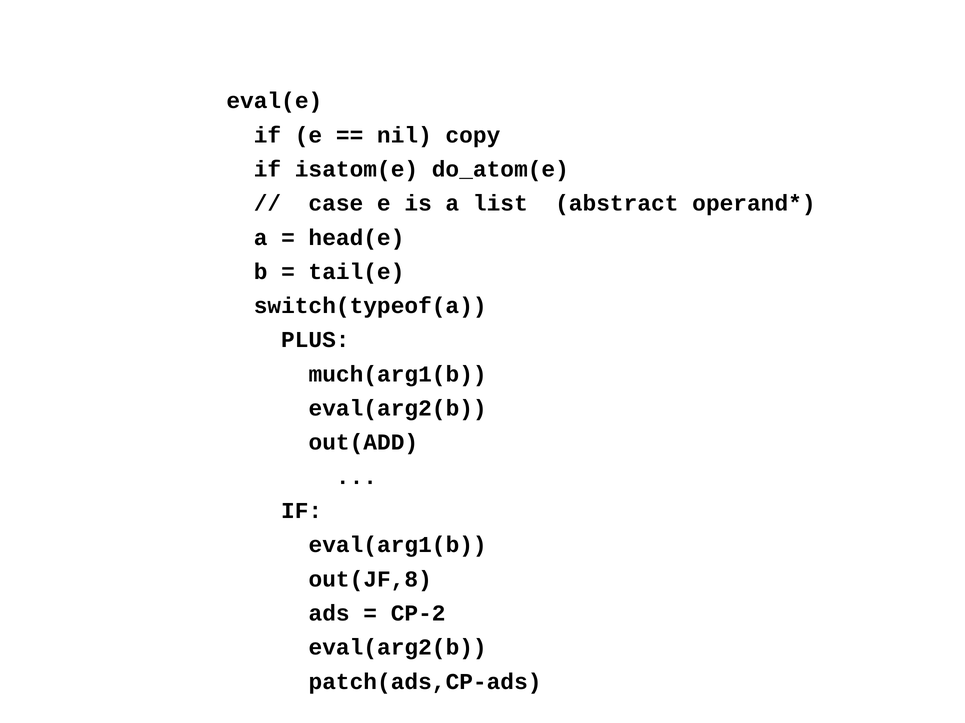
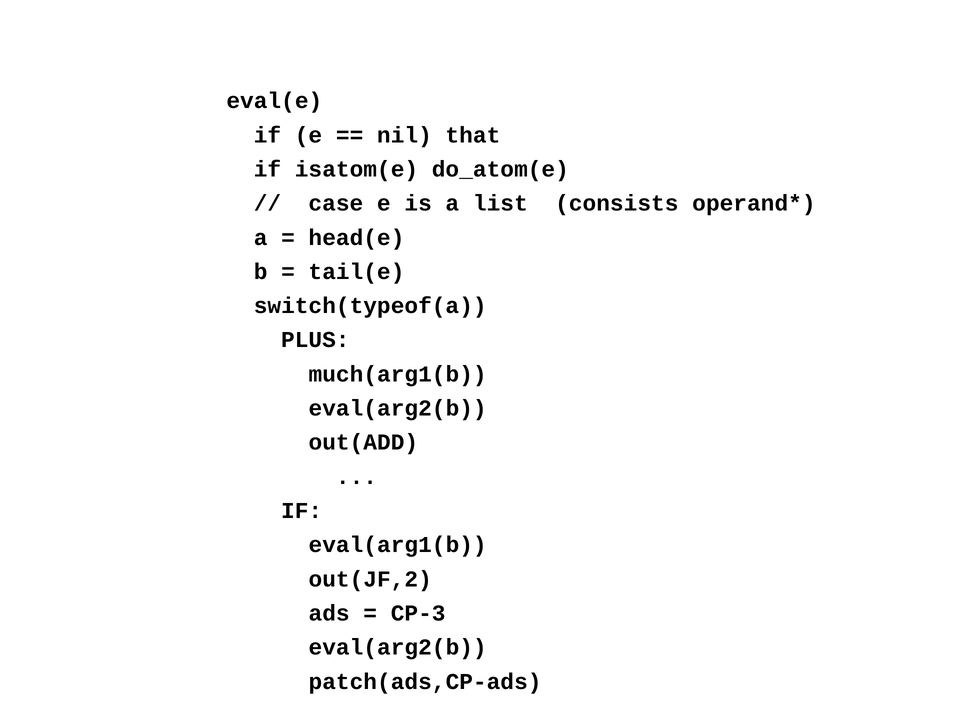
copy: copy -> that
abstract: abstract -> consists
out(JF,8: out(JF,8 -> out(JF,2
CP-2: CP-2 -> CP-3
